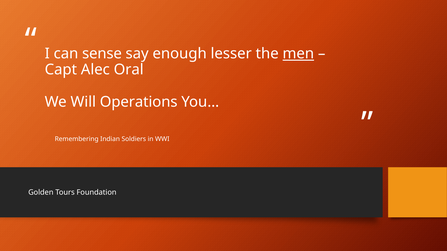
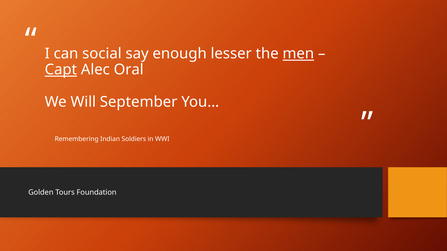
sense: sense -> social
Capt underline: none -> present
Operations: Operations -> September
